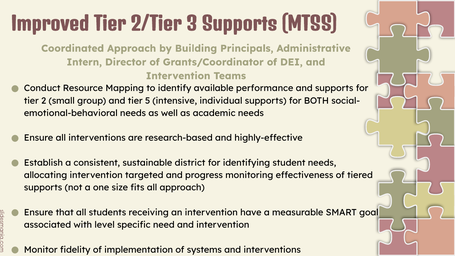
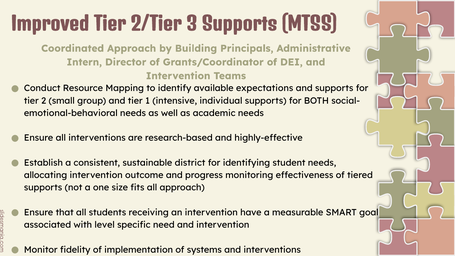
performance: performance -> expectations
5: 5 -> 1
targeted: targeted -> outcome
